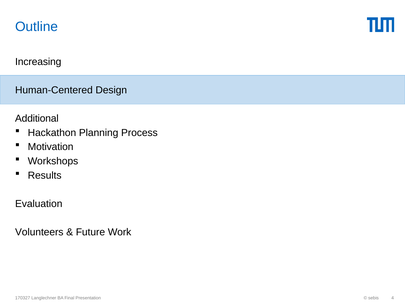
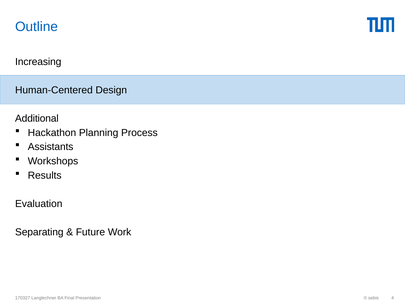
Motivation: Motivation -> Assistants
Volunteers: Volunteers -> Separating
